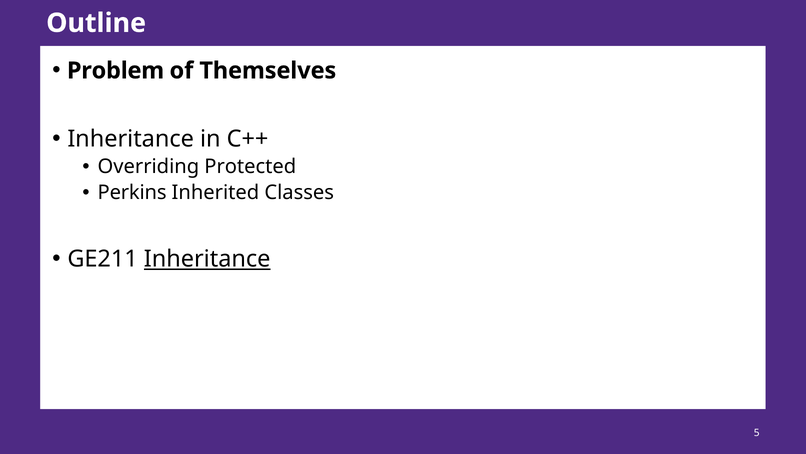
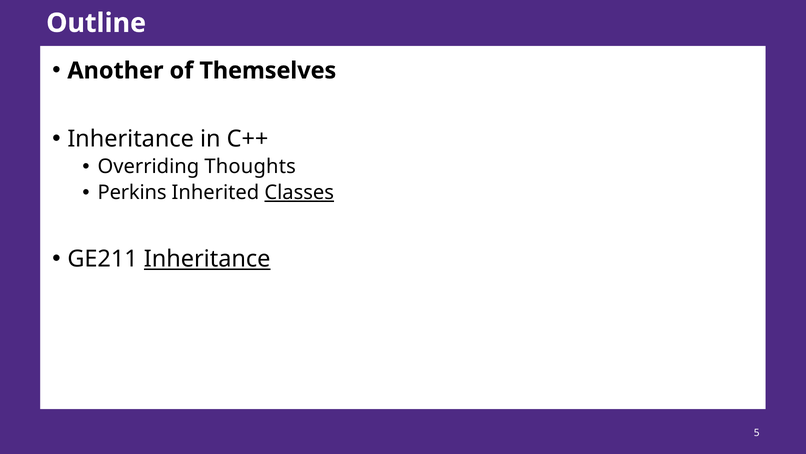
Problem: Problem -> Another
Protected: Protected -> Thoughts
Classes underline: none -> present
